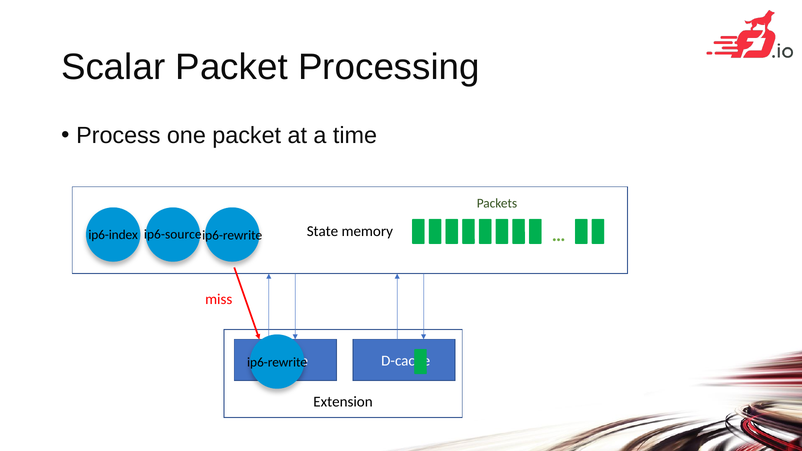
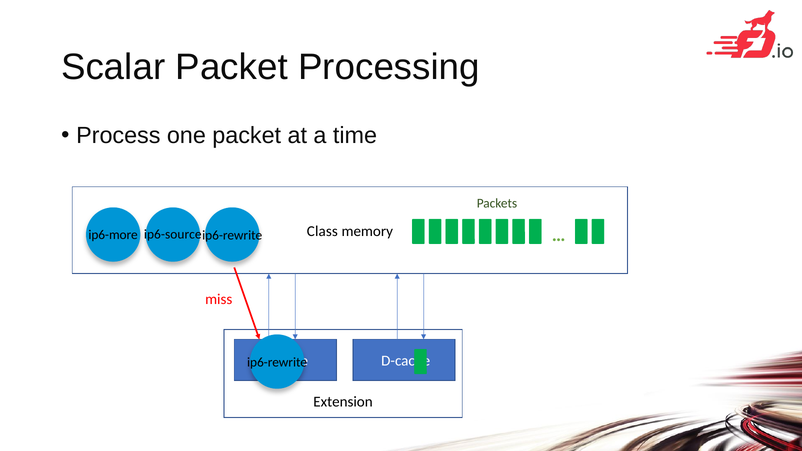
State: State -> Class
ip6-index: ip6-index -> ip6-more
